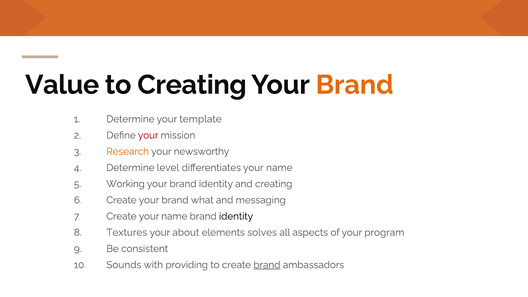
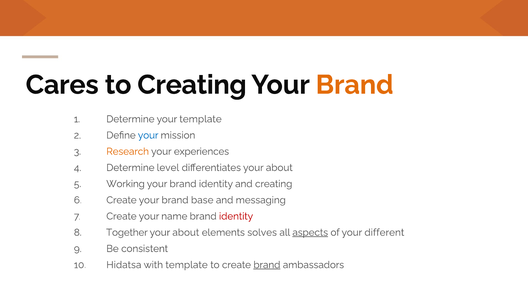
Value: Value -> Cares
your at (148, 135) colour: red -> blue
newsworthy: newsworthy -> experiences
differentiates your name: name -> about
what: what -> base
identity at (236, 216) colour: black -> red
Textures: Textures -> Together
aspects underline: none -> present
program: program -> different
Sounds: Sounds -> Hidatsa
with providing: providing -> template
